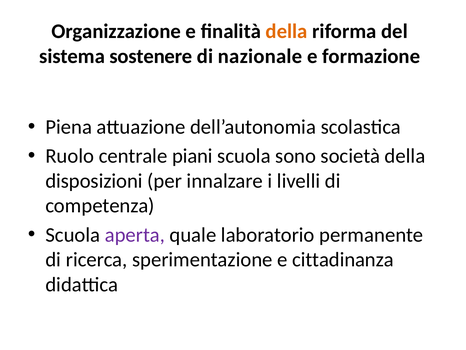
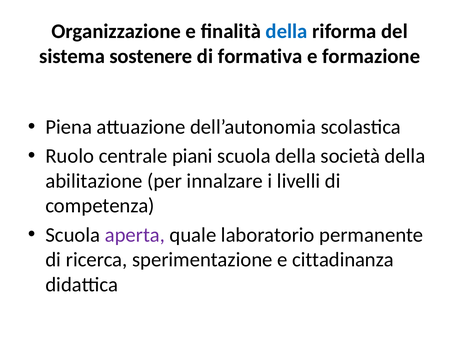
della at (287, 31) colour: orange -> blue
nazionale: nazionale -> formativa
scuola sono: sono -> della
disposizioni: disposizioni -> abilitazione
